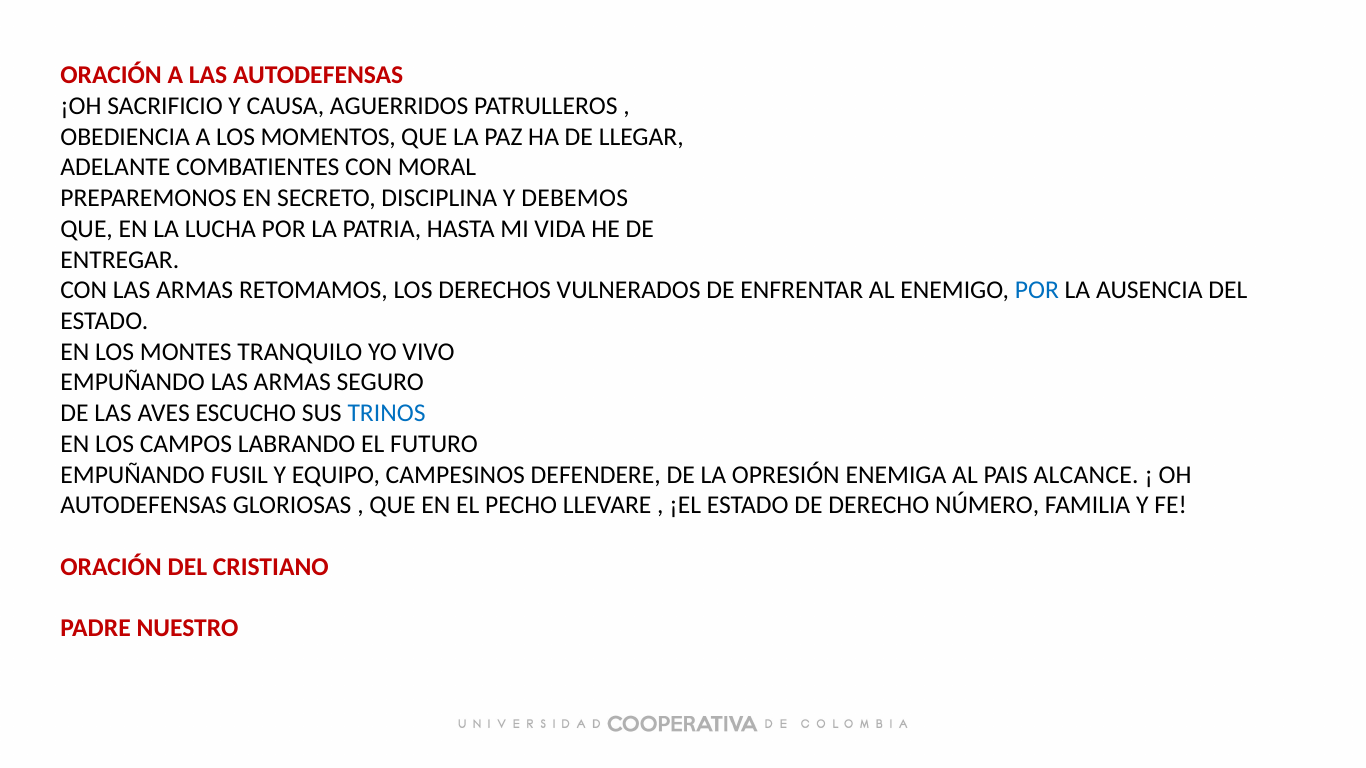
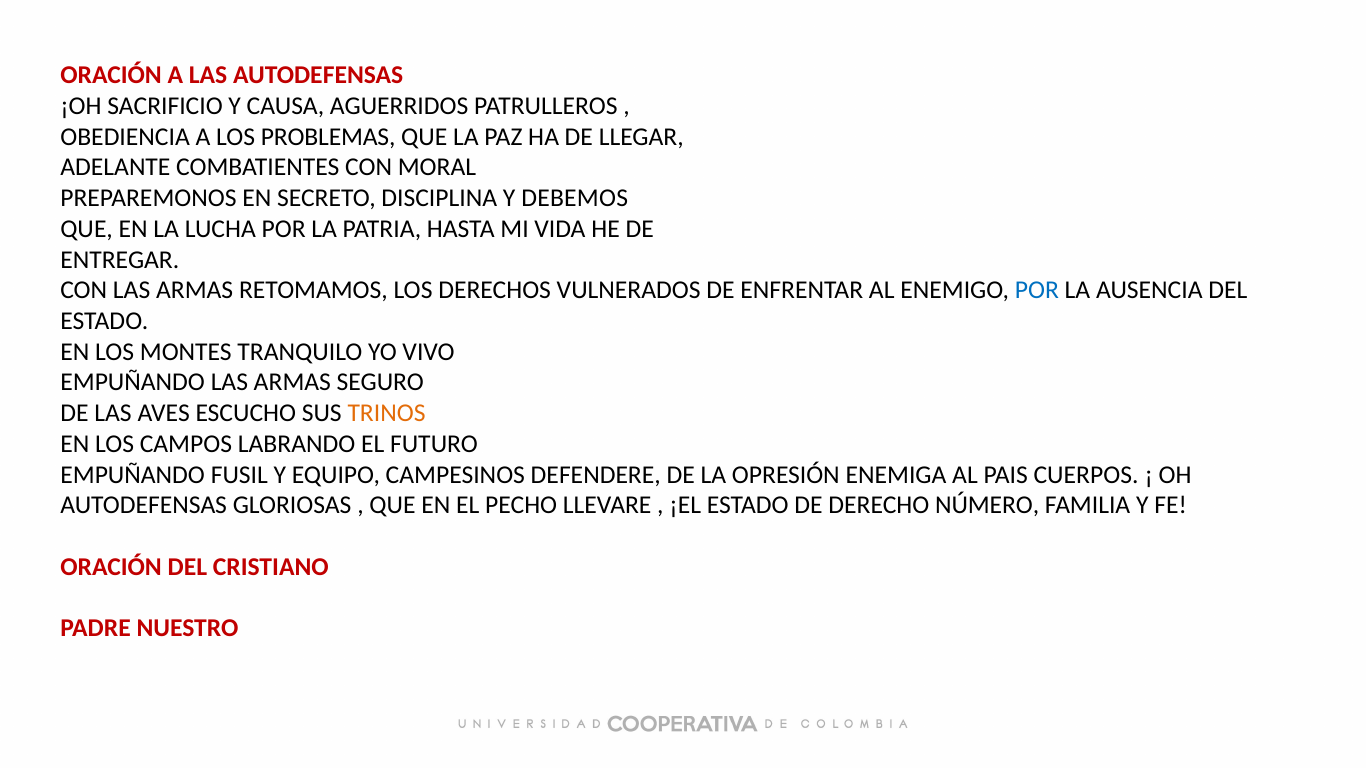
MOMENTOS: MOMENTOS -> PROBLEMAS
TRINOS colour: blue -> orange
ALCANCE: ALCANCE -> CUERPOS
